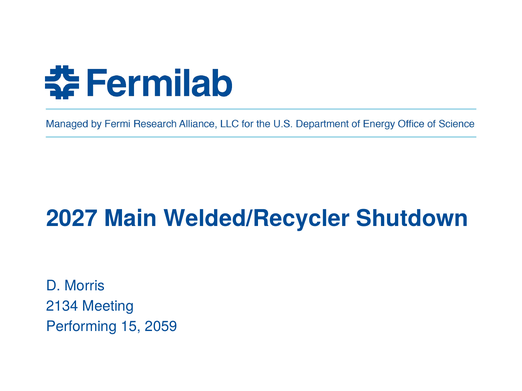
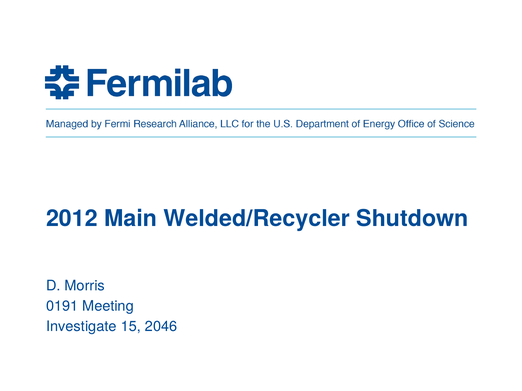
2027: 2027 -> 2012
2134: 2134 -> 0191
Performing: Performing -> Investigate
2059: 2059 -> 2046
